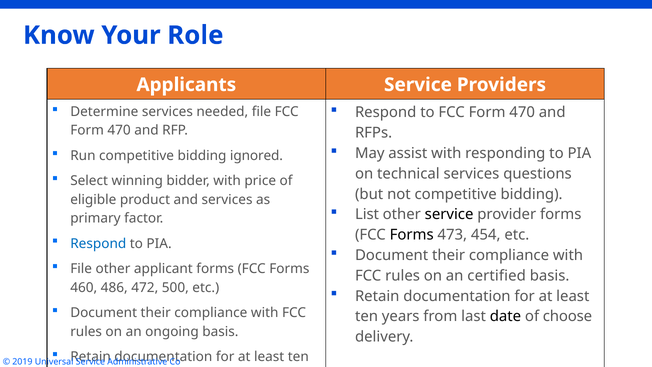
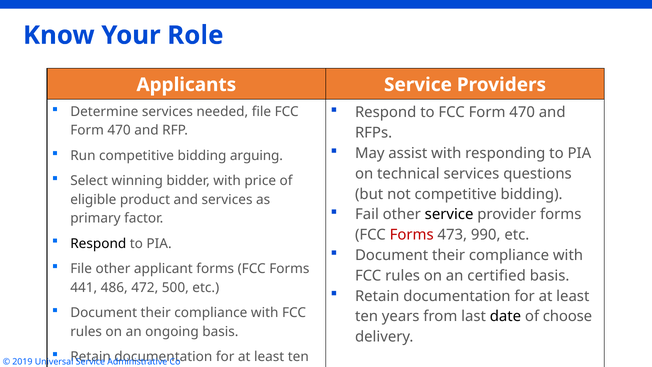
ignored: ignored -> arguing
List: List -> Fail
Forms at (412, 235) colour: black -> red
454: 454 -> 990
Respond at (98, 243) colour: blue -> black
460: 460 -> 441
